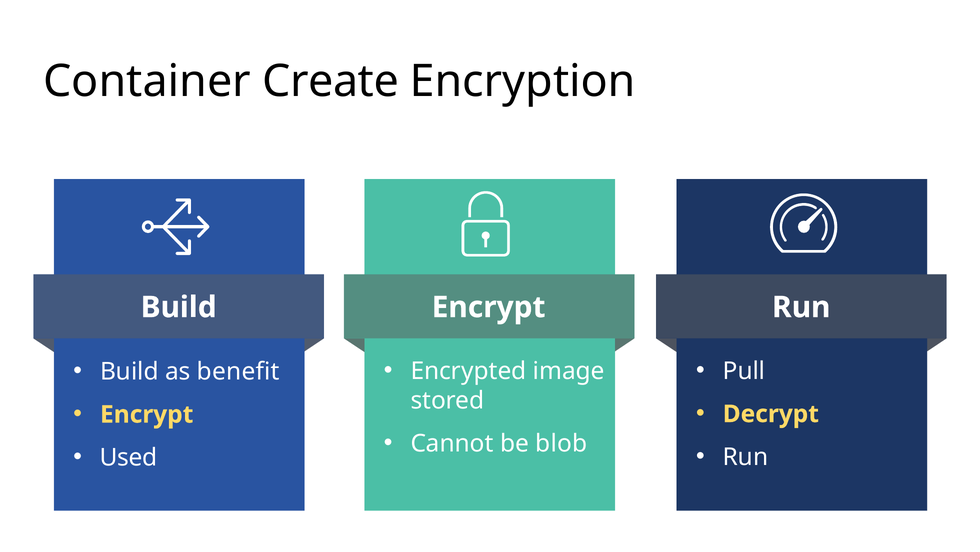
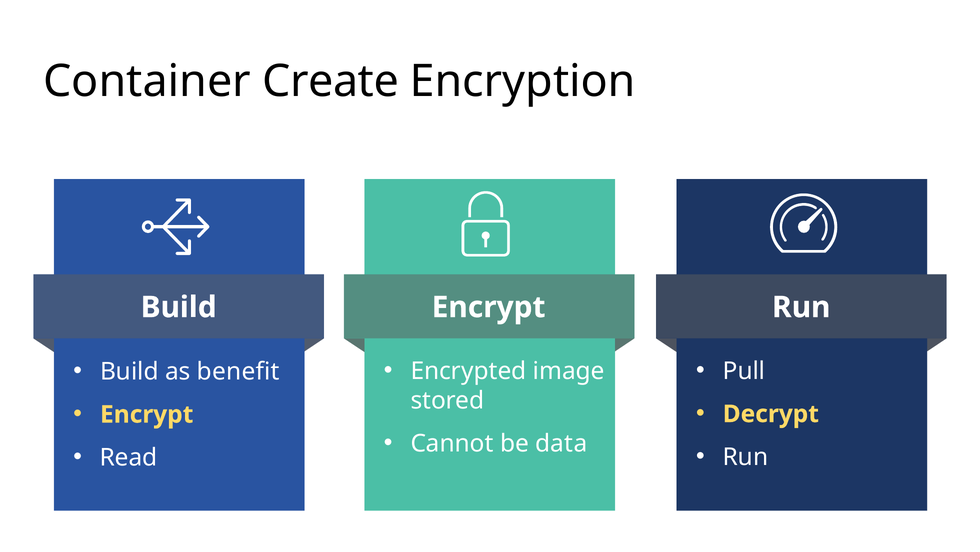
blob: blob -> data
Used: Used -> Read
